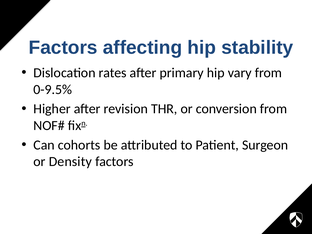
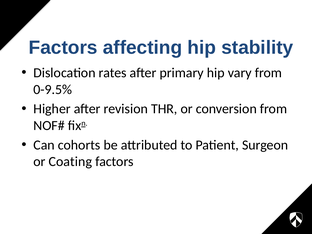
Density: Density -> Coating
